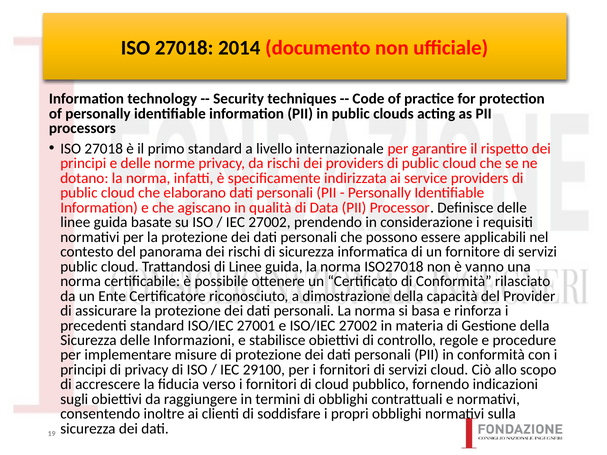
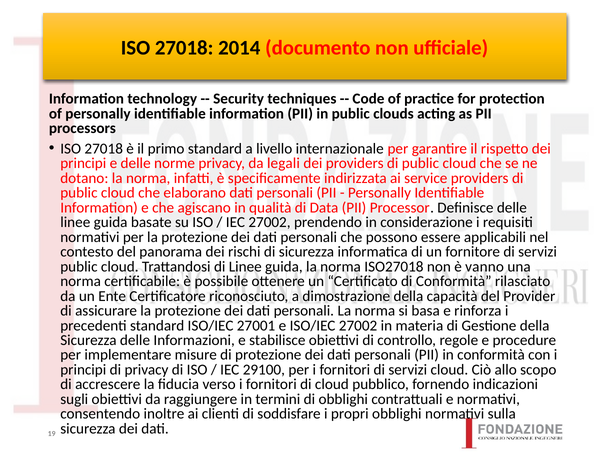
da rischi: rischi -> legali
